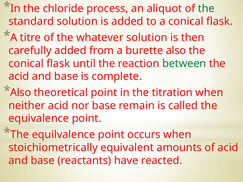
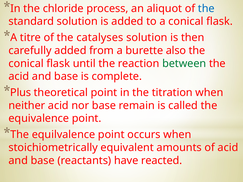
the at (206, 8) colour: green -> blue
whatever: whatever -> catalyses
Also at (21, 93): Also -> Plus
